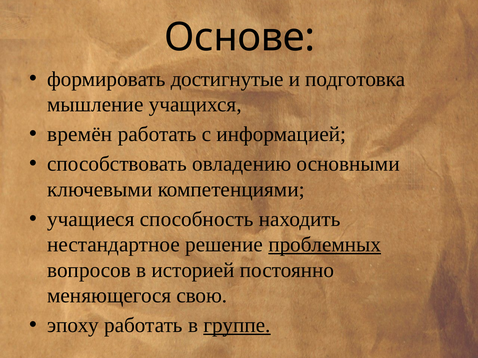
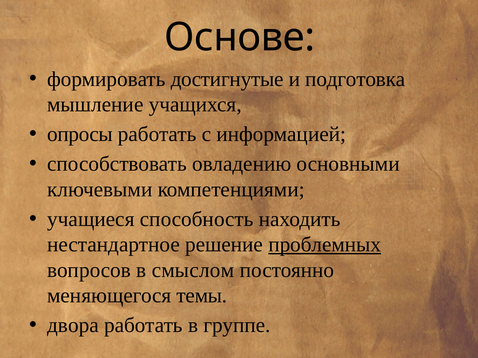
времён: времён -> опросы
историей: историей -> смыслом
свою: свою -> темы
эпоху: эпоху -> двора
группе underline: present -> none
